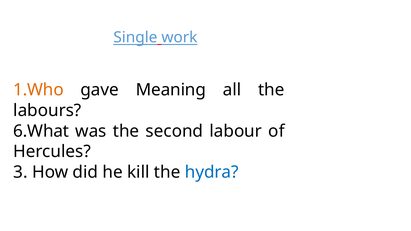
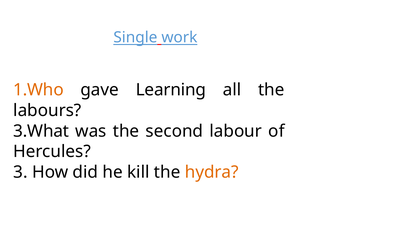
Meaning: Meaning -> Learning
6.What: 6.What -> 3.What
hydra colour: blue -> orange
